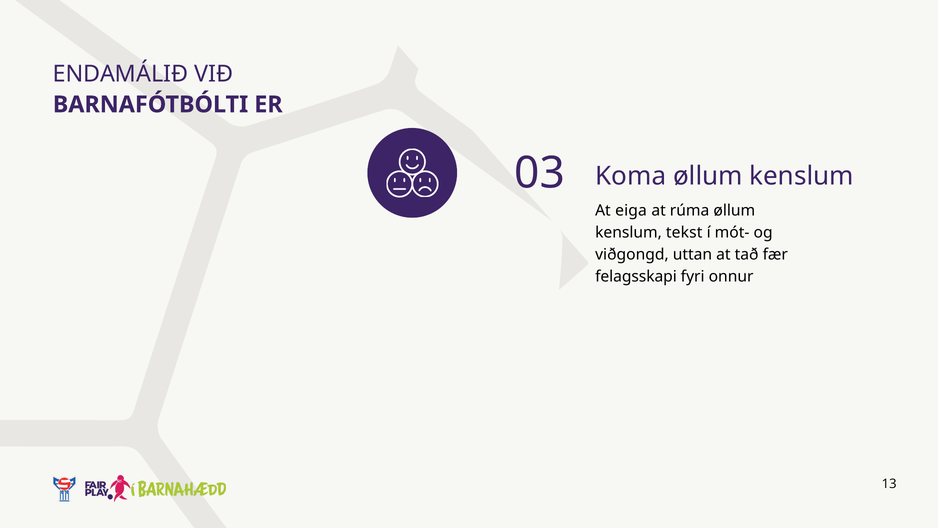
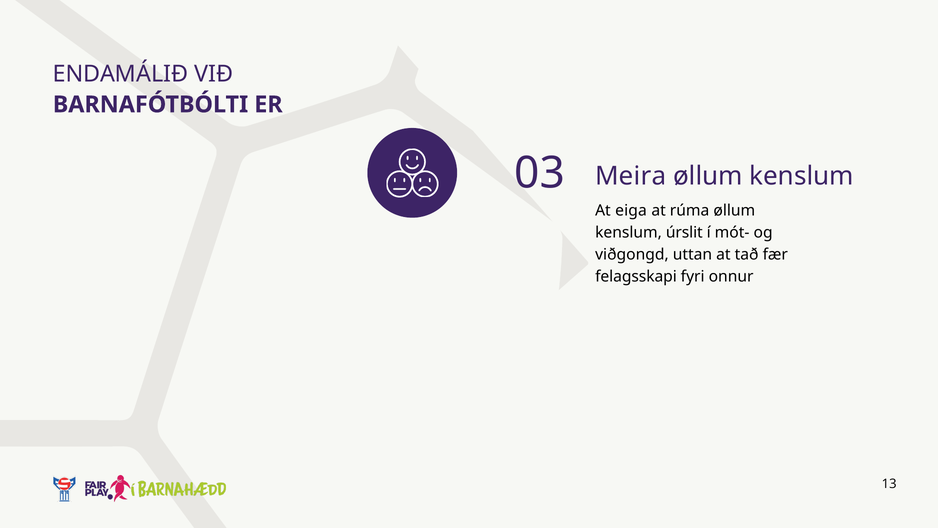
Koma: Koma -> Meira
tekst: tekst -> úrslit
